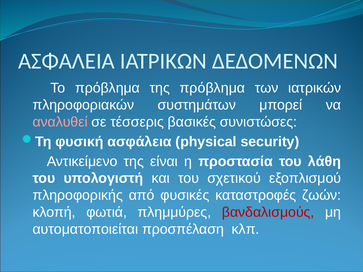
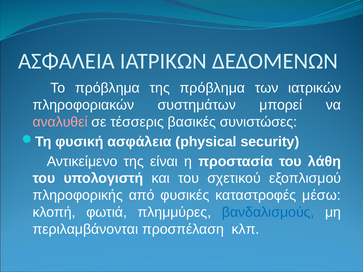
ζωών: ζωών -> μέσω
βανδαλισμούς colour: red -> blue
αυτοματοποιείται: αυτοματοποιείται -> περιλαμβάνονται
